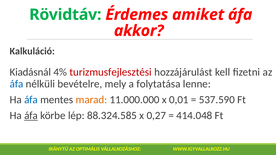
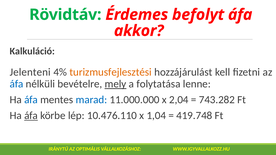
amiket: amiket -> befolyt
Kiadásnál: Kiadásnál -> Jelenteni
turizmusfejlesztési colour: red -> orange
mely underline: none -> present
marad colour: orange -> blue
0,01: 0,01 -> 2,04
537.590: 537.590 -> 743.282
88.324.585: 88.324.585 -> 10.476.110
0,27: 0,27 -> 1,04
414.048: 414.048 -> 419.748
